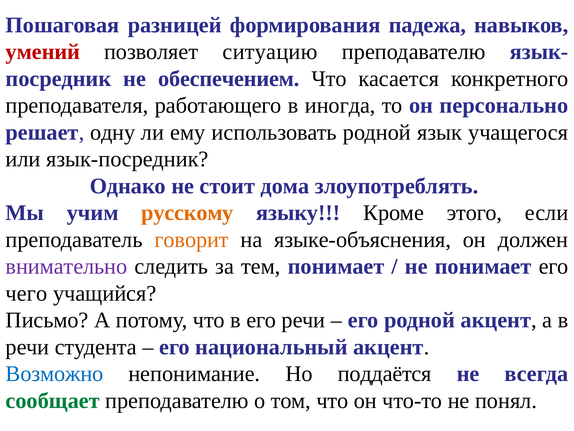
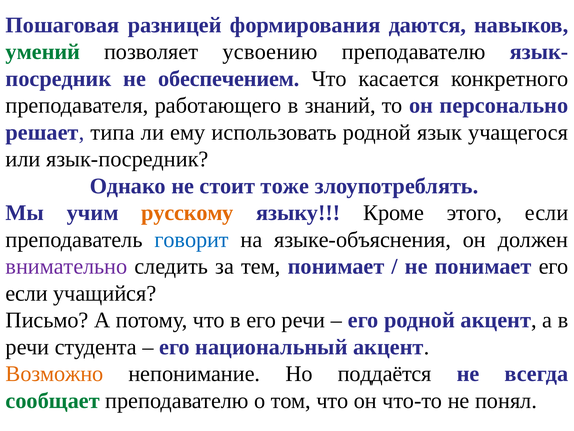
падежа: падежа -> даются
умений colour: red -> green
ситуацию: ситуацию -> усвоению
иногда: иногда -> знаний
одну: одну -> типа
дома: дома -> тоже
говорит colour: orange -> blue
чего at (26, 293): чего -> если
Возможно colour: blue -> orange
